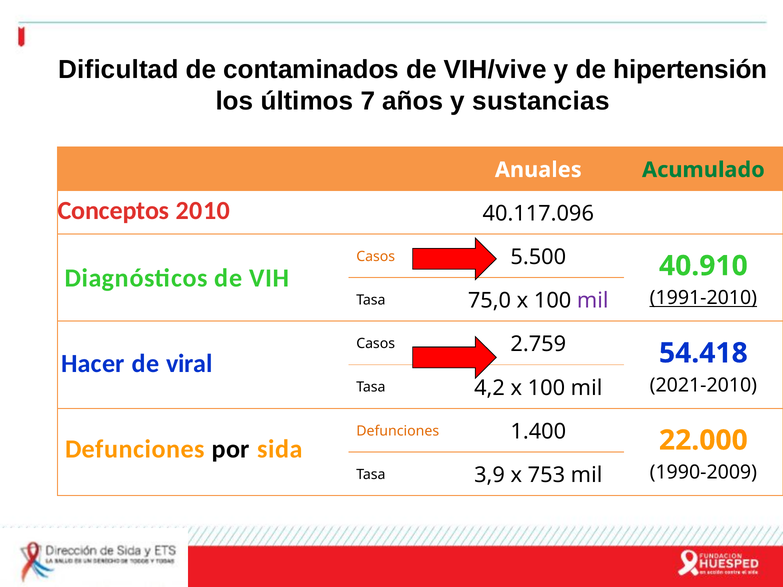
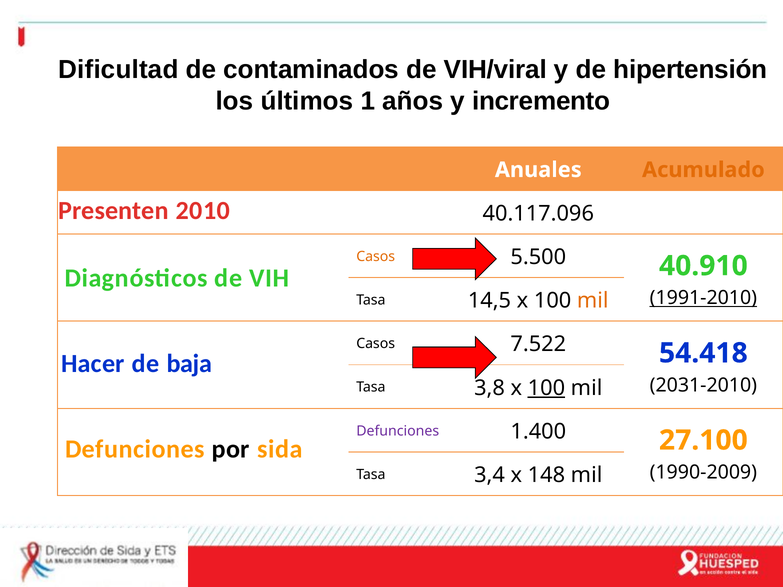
VIH/vive: VIH/vive -> VIH/viral
7: 7 -> 1
sustancias: sustancias -> incremento
Acumulado colour: green -> orange
Conceptos: Conceptos -> Presenten
75,0: 75,0 -> 14,5
mil at (593, 301) colour: purple -> orange
2.759: 2.759 -> 7.522
viral: viral -> baja
2021-2010: 2021-2010 -> 2031-2010
4,2: 4,2 -> 3,8
100 at (546, 388) underline: none -> present
Defunciones at (398, 431) colour: orange -> purple
22.000: 22.000 -> 27.100
3,9: 3,9 -> 3,4
753: 753 -> 148
